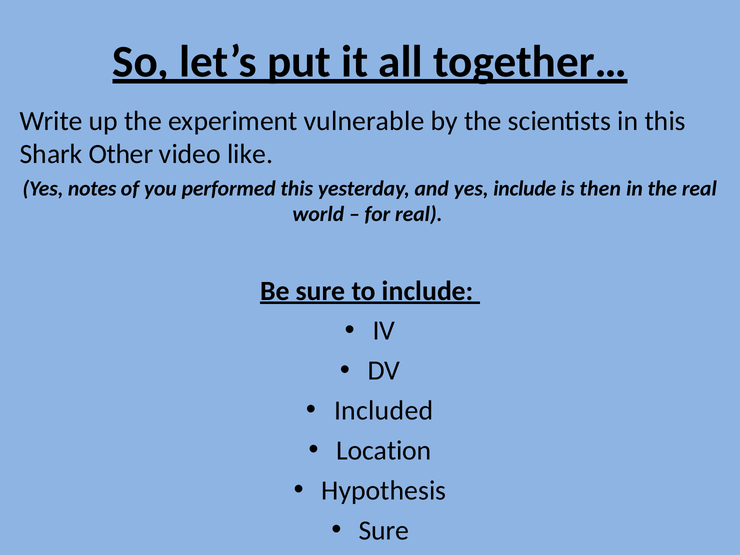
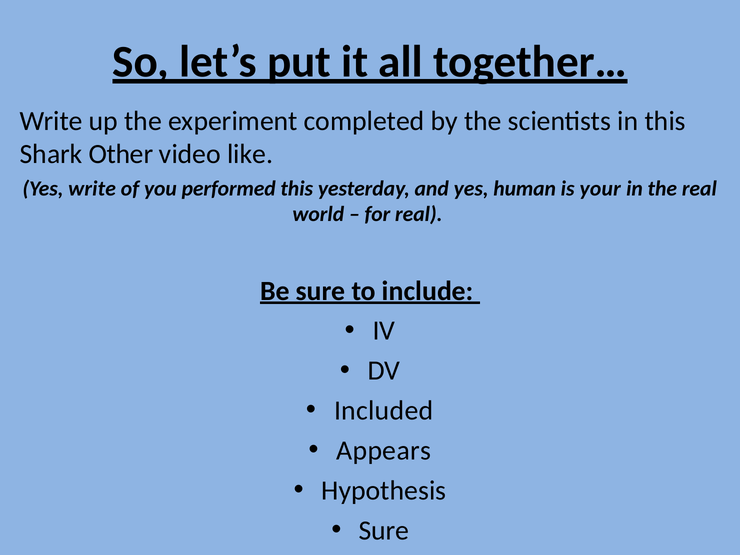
vulnerable: vulnerable -> completed
Yes notes: notes -> write
yes include: include -> human
then: then -> your
Location: Location -> Appears
